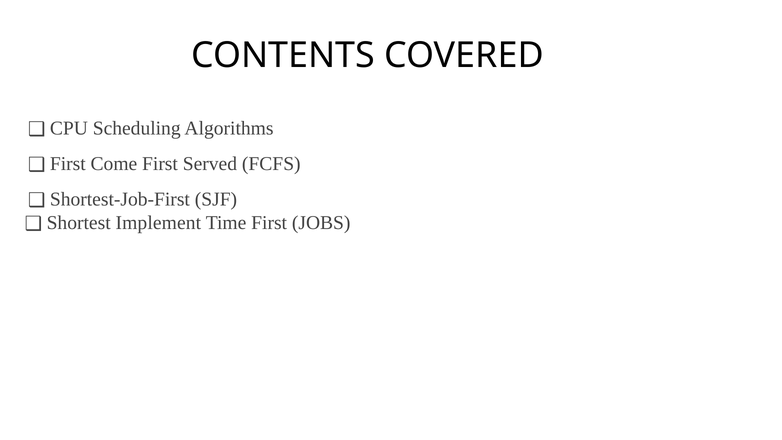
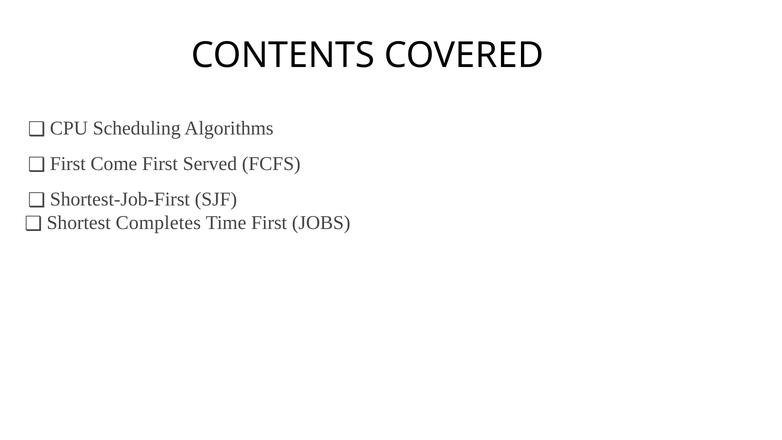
Implement: Implement -> Completes
